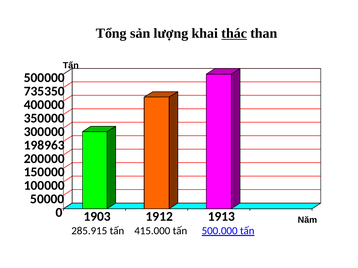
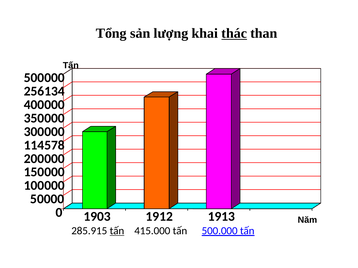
735350: 735350 -> 256134
198963: 198963 -> 114578
tấn at (117, 231) underline: none -> present
